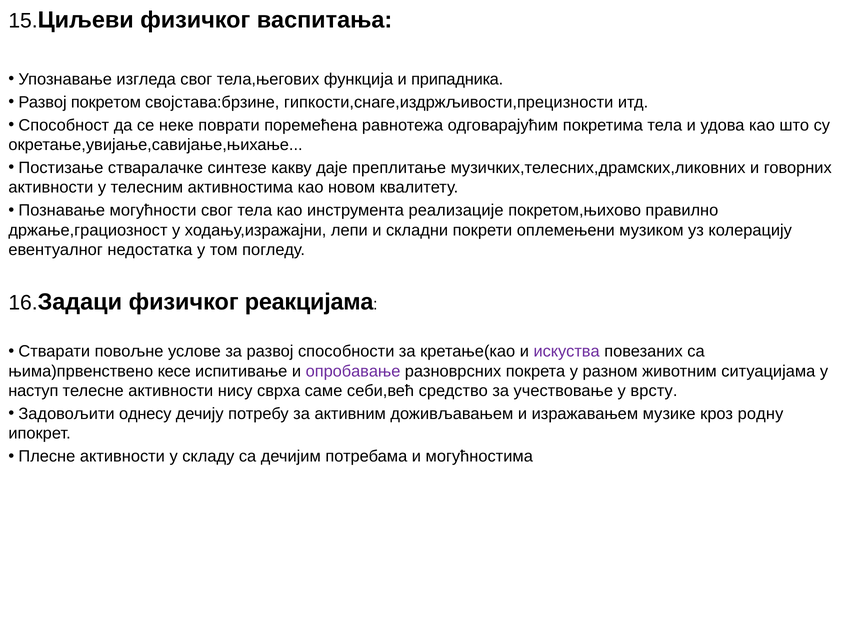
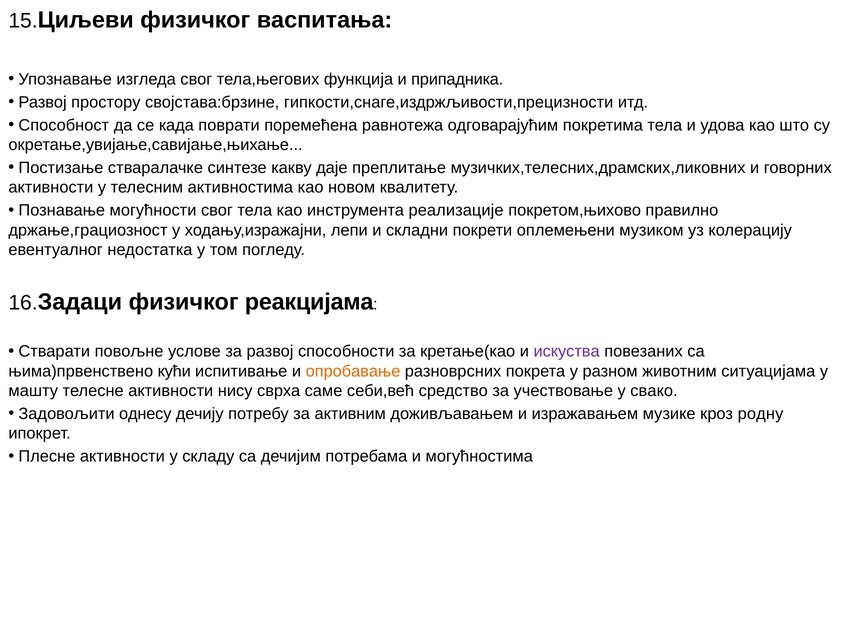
покретом: покретом -> простору
неке: неке -> када
кесе: кесе -> кући
опробавање colour: purple -> orange
наступ: наступ -> машту
врсту: врсту -> свако
